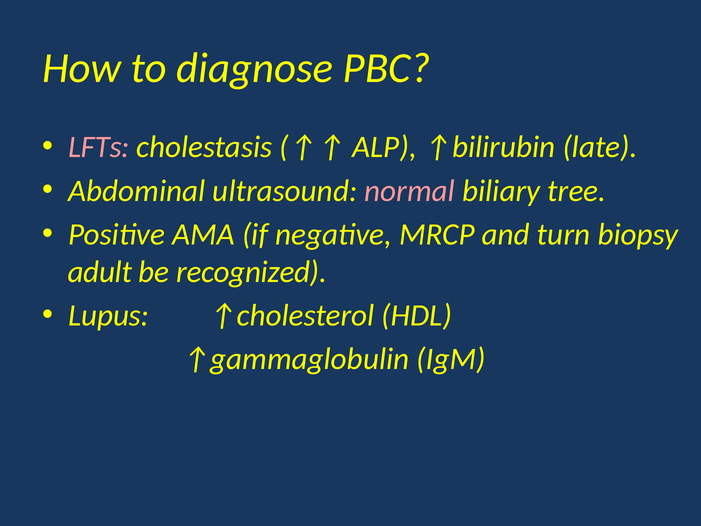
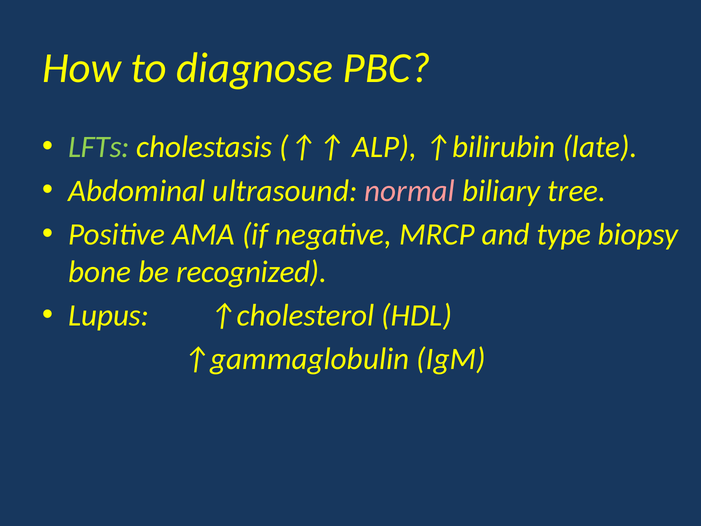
LFTs colour: pink -> light green
turn: turn -> type
adult: adult -> bone
